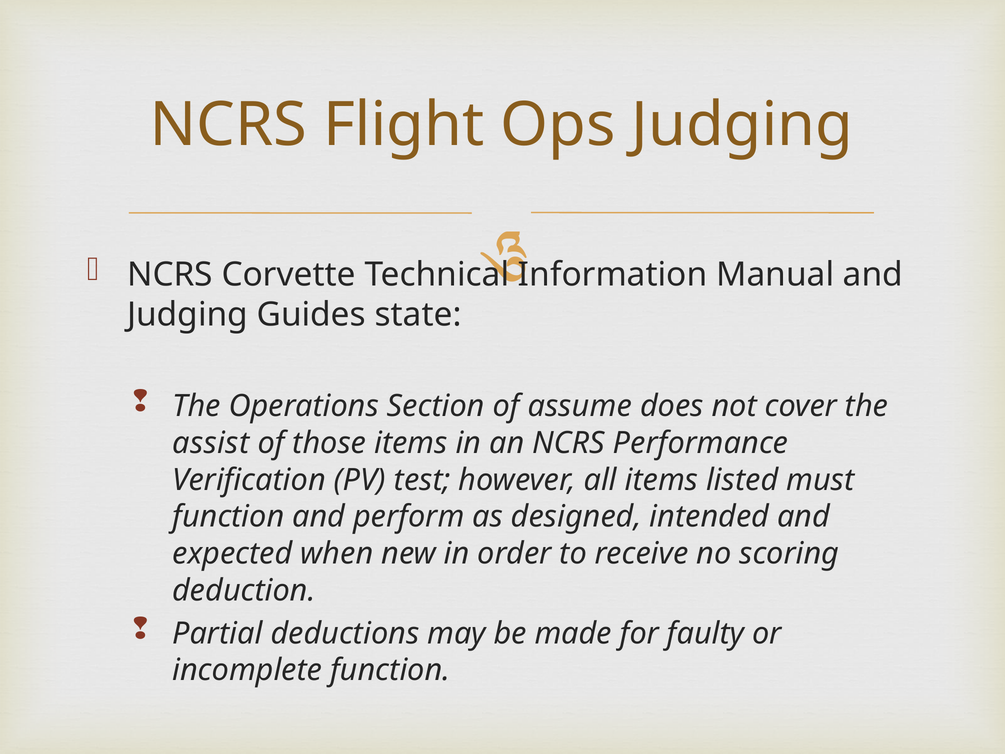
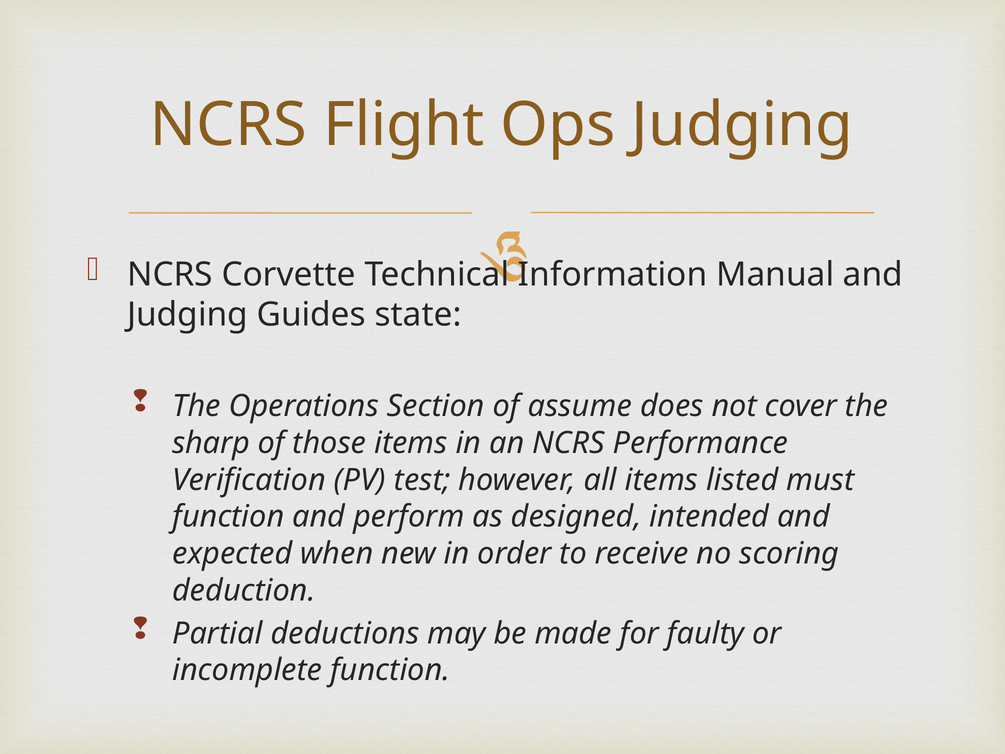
assist: assist -> sharp
